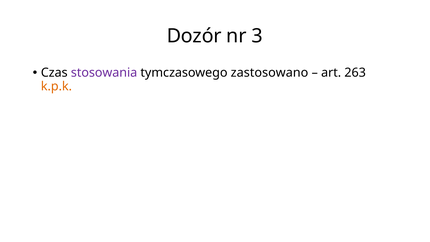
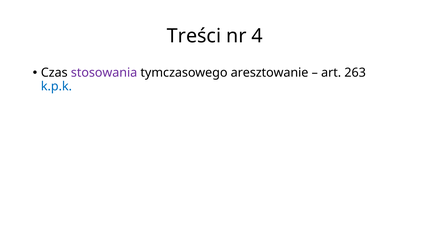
Dozór: Dozór -> Treści
3: 3 -> 4
zastosowano: zastosowano -> aresztowanie
k.p.k colour: orange -> blue
